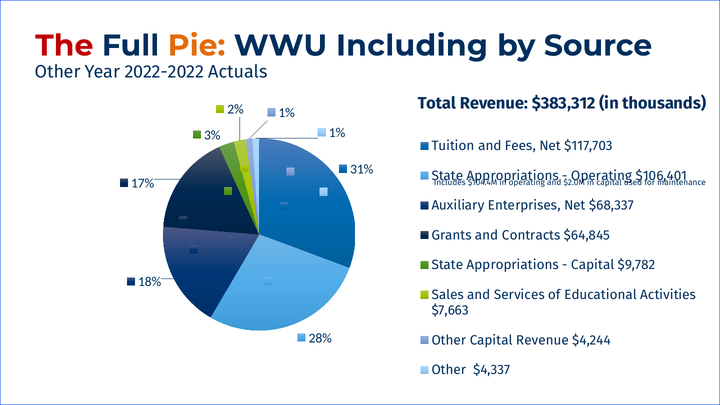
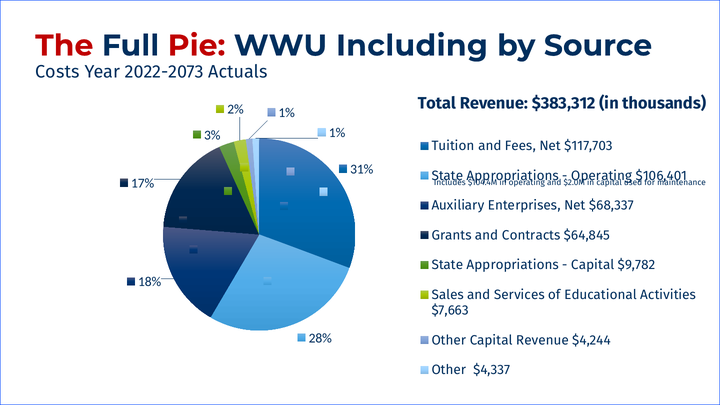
Pie colour: orange -> red
Other at (58, 72): Other -> Costs
2022-2022: 2022-2022 -> 2022-2073
